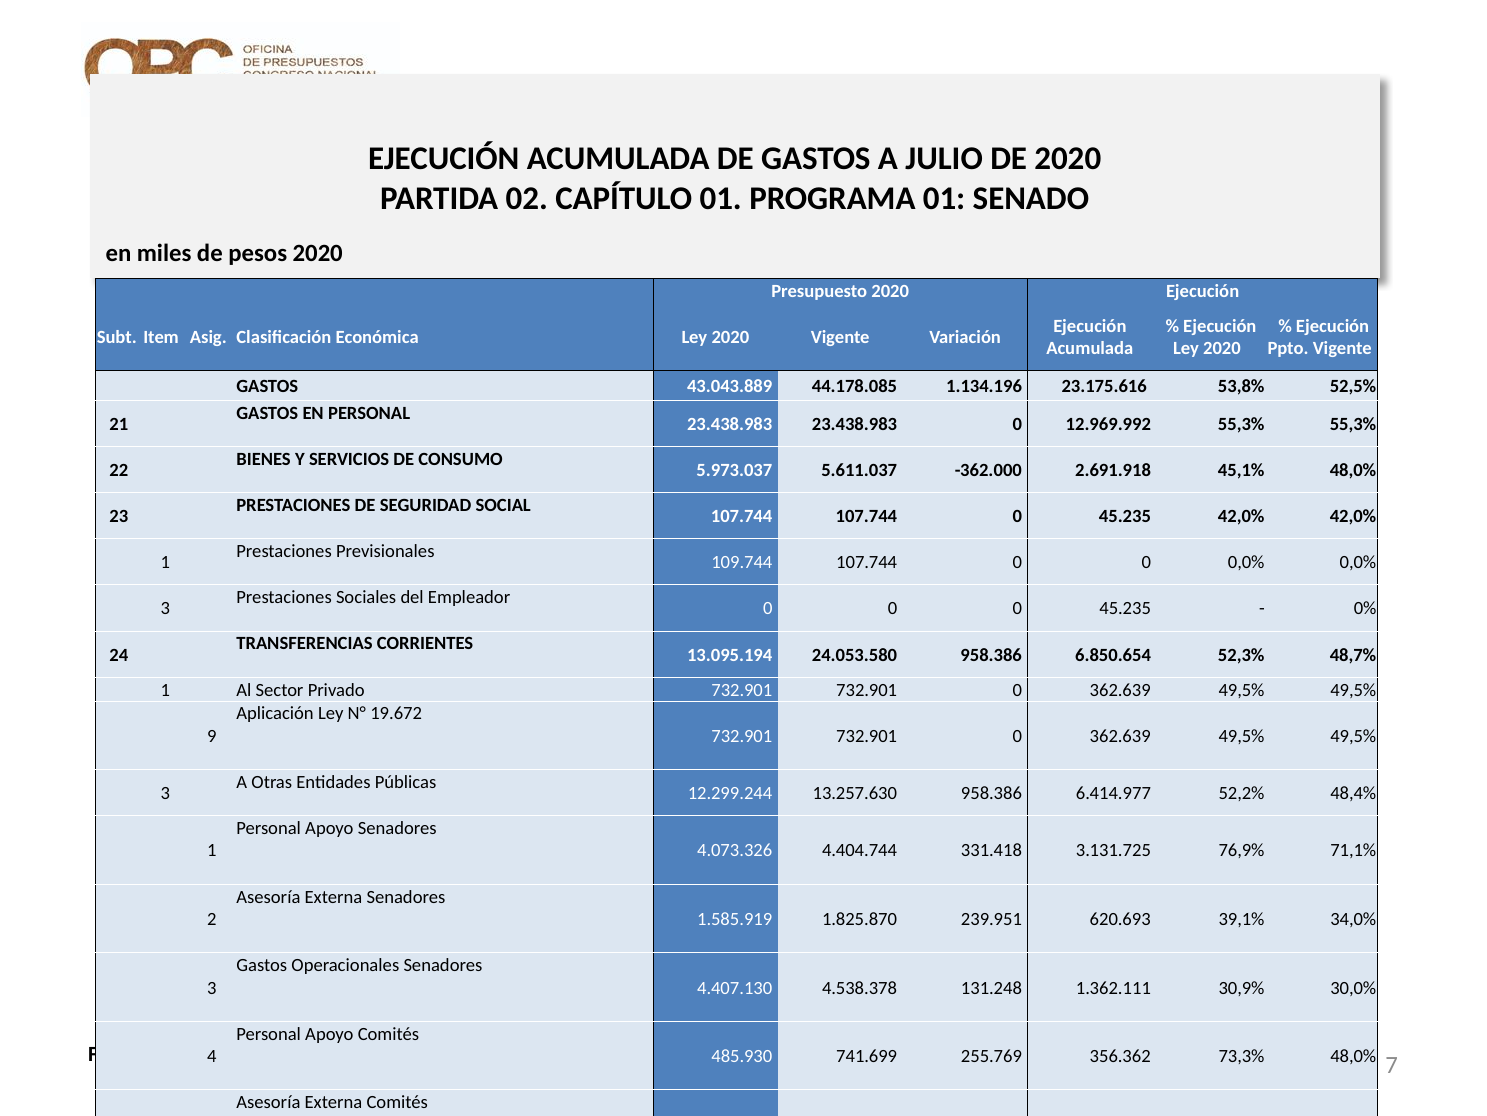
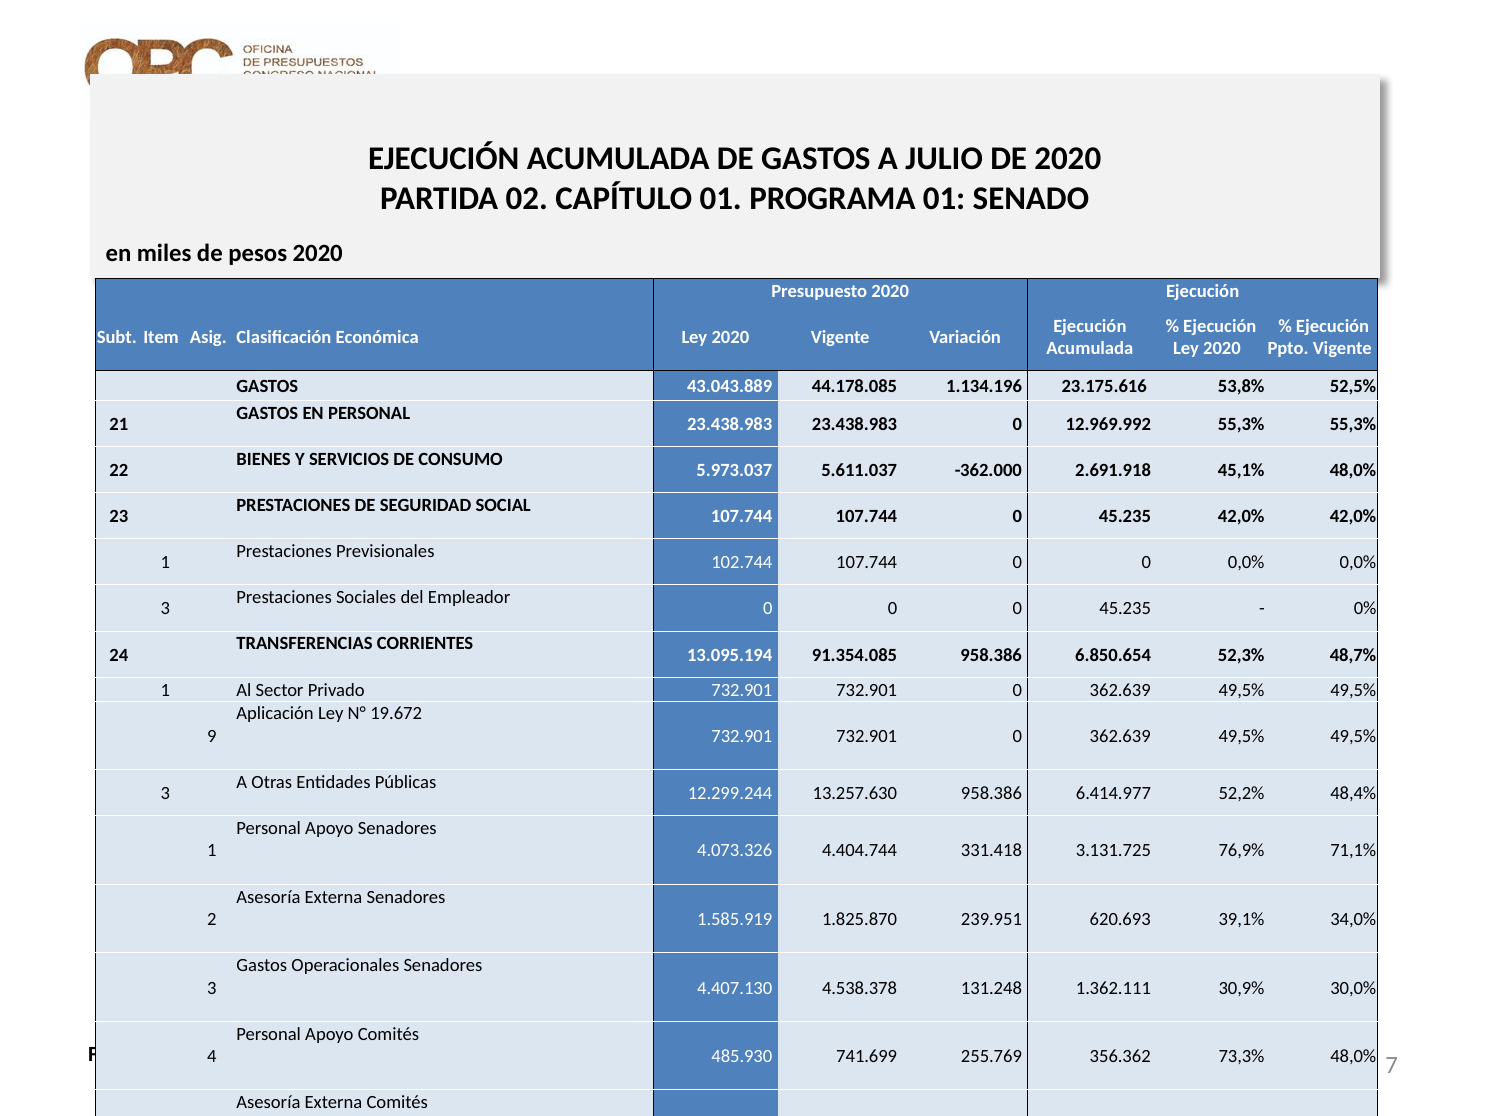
109.744: 109.744 -> 102.744
24.053.580: 24.053.580 -> 91.354.085
